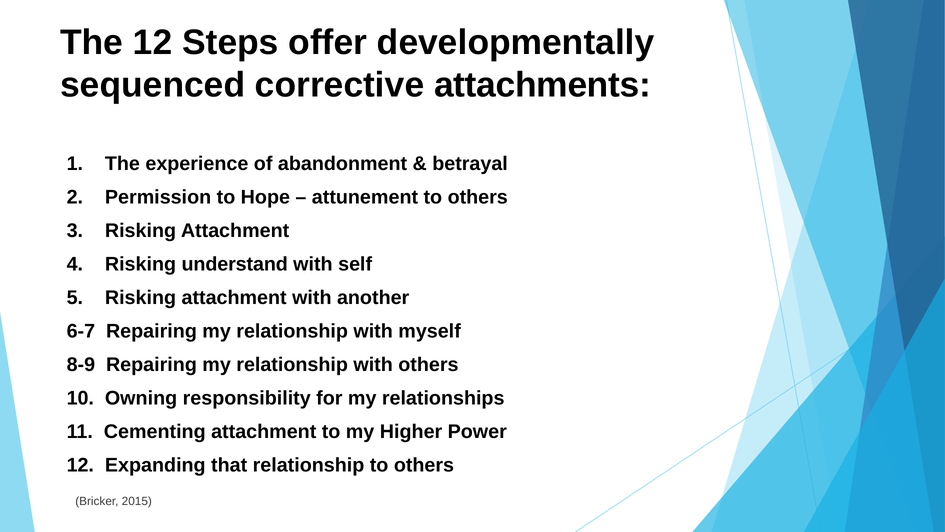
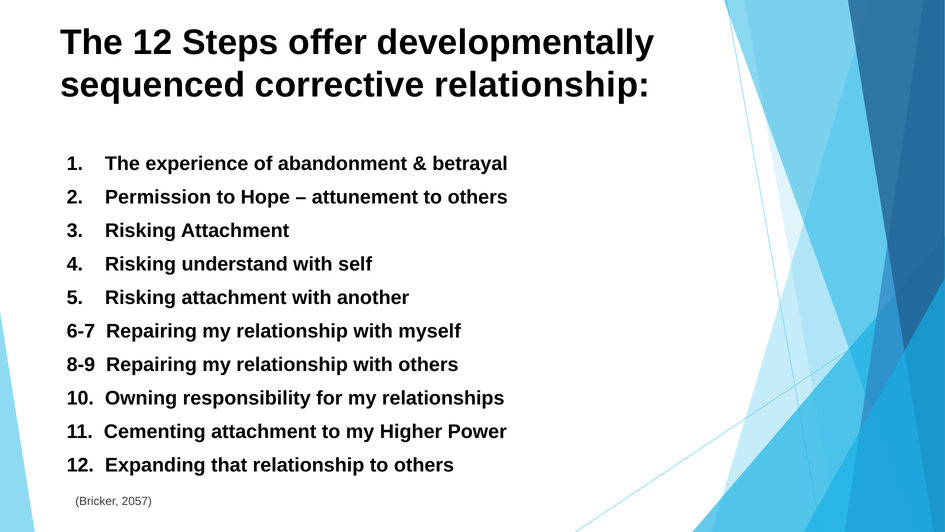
corrective attachments: attachments -> relationship
2015: 2015 -> 2057
